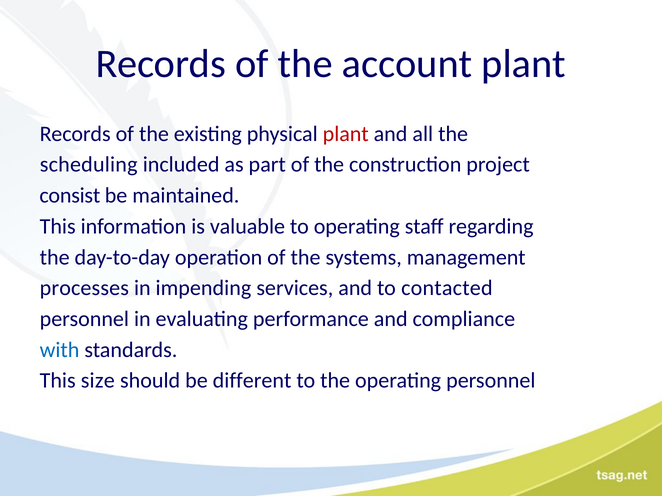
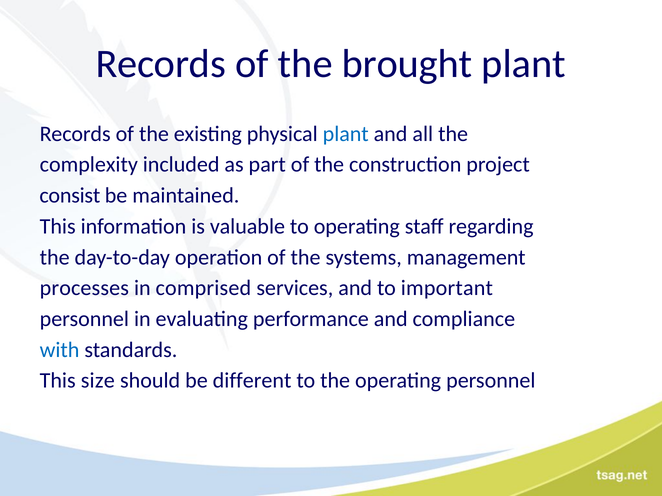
account: account -> brought
plant at (346, 134) colour: red -> blue
scheduling: scheduling -> complexity
impending: impending -> comprised
contacted: contacted -> important
